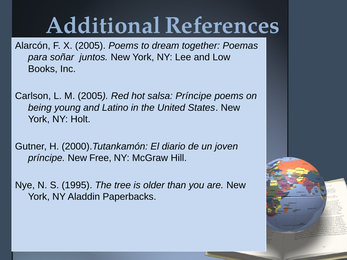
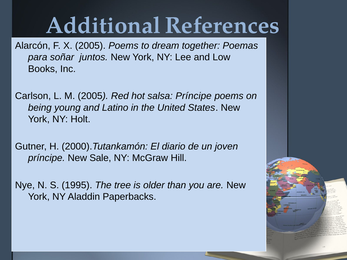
Free: Free -> Sale
